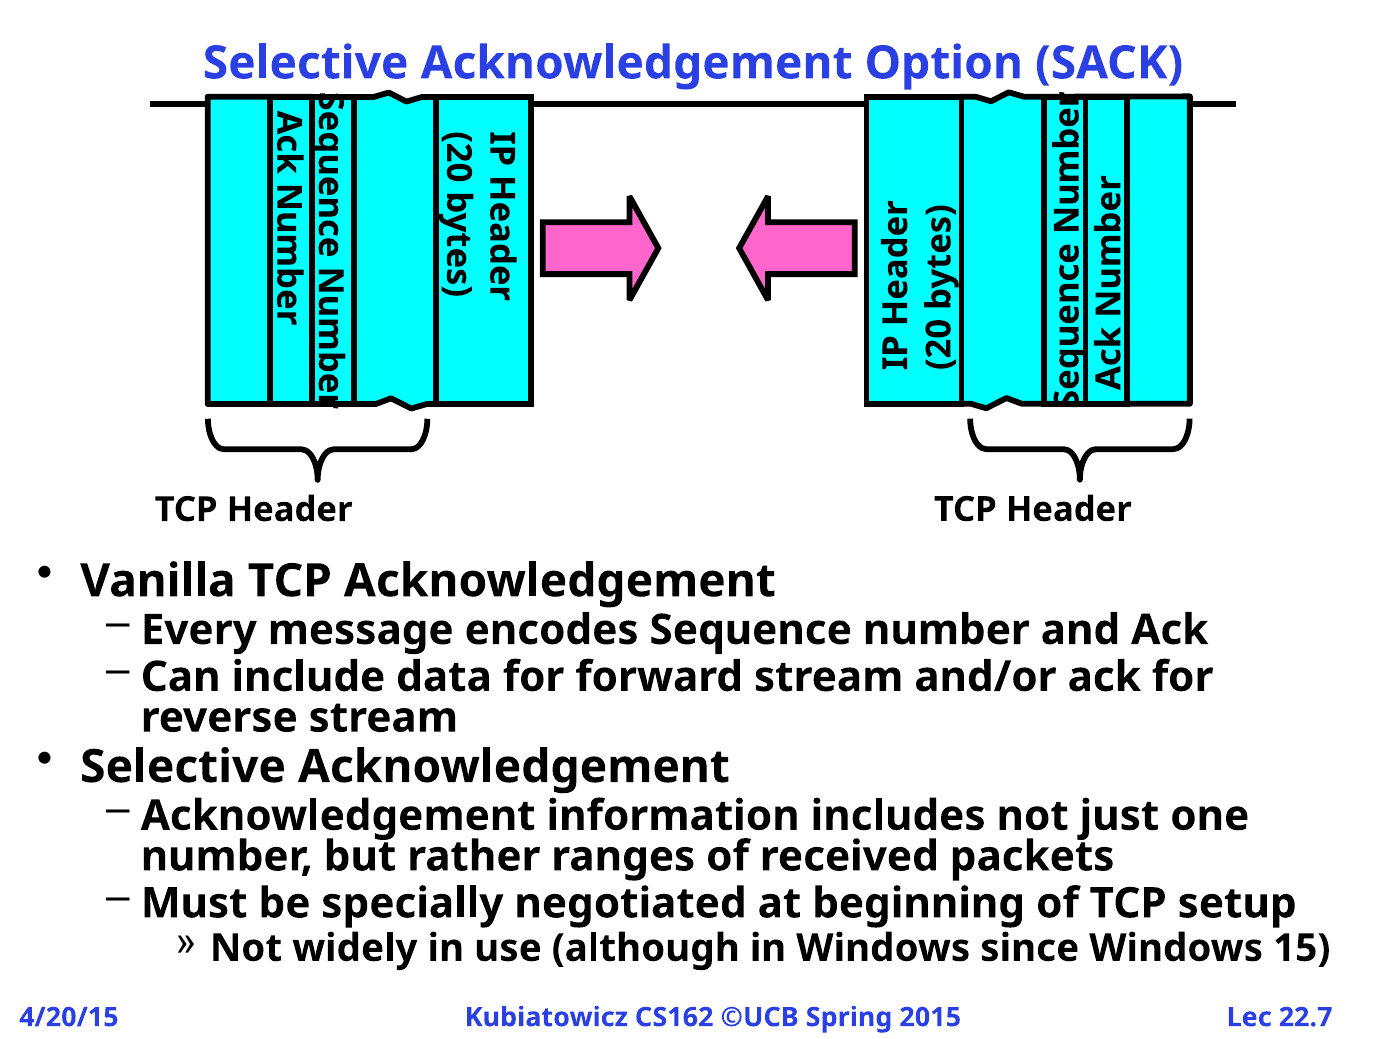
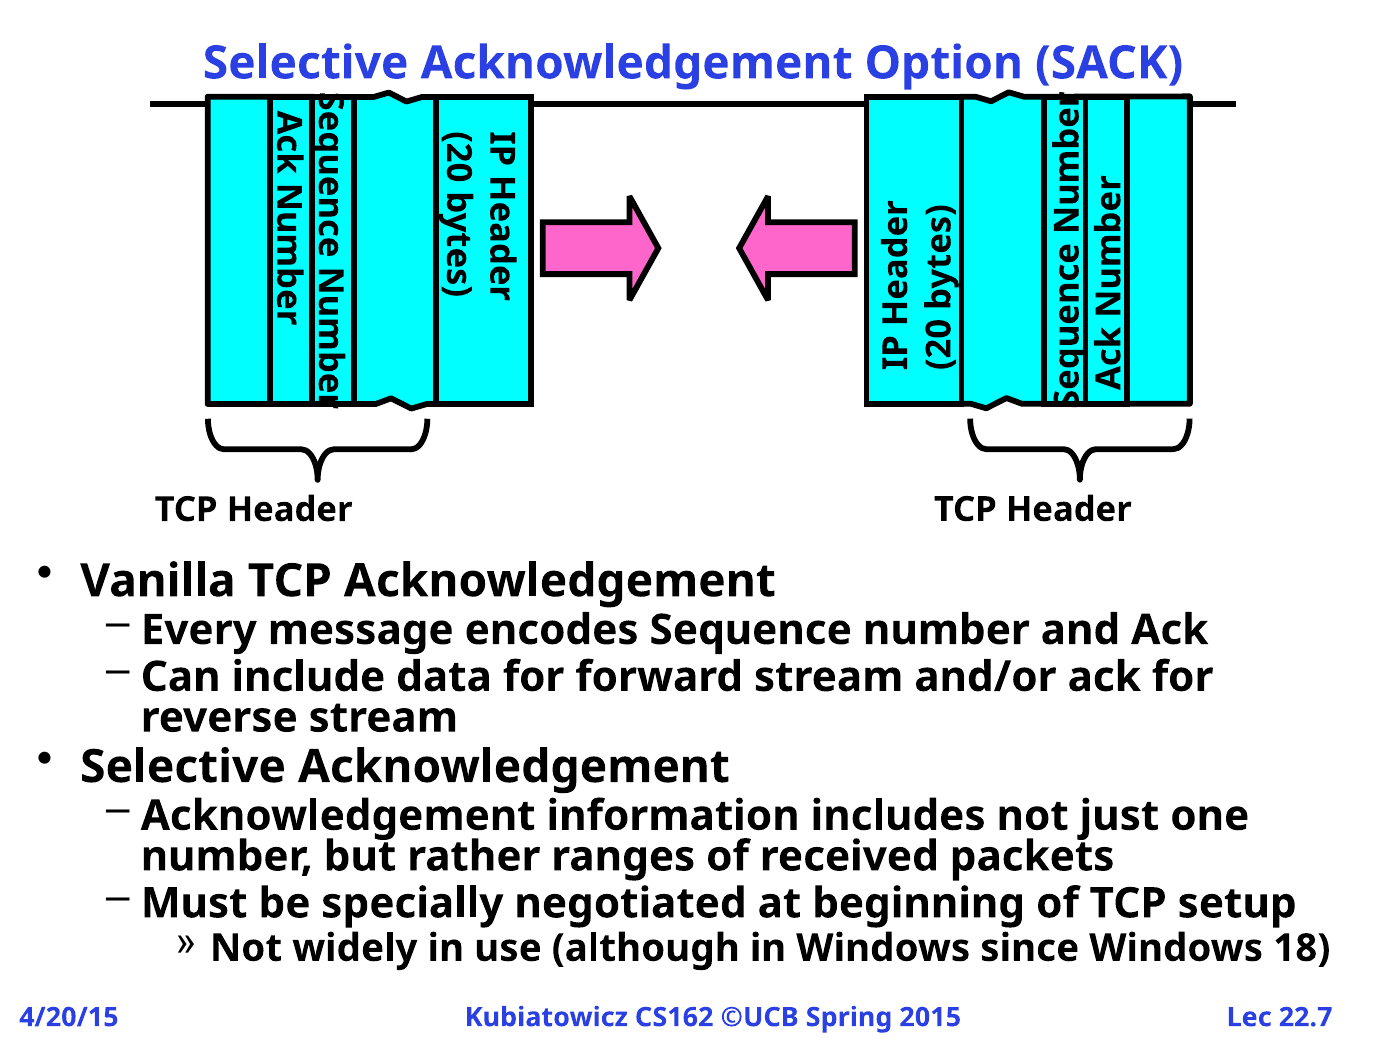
15: 15 -> 18
